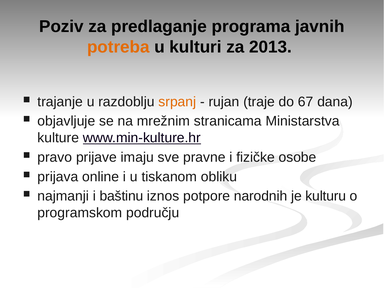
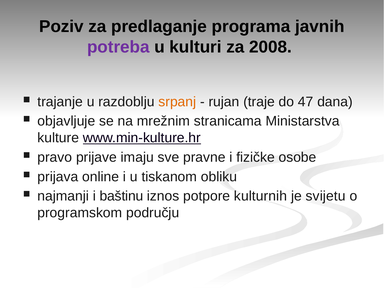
potreba colour: orange -> purple
2013: 2013 -> 2008
67: 67 -> 47
narodnih: narodnih -> kulturnih
kulturu: kulturu -> svijetu
